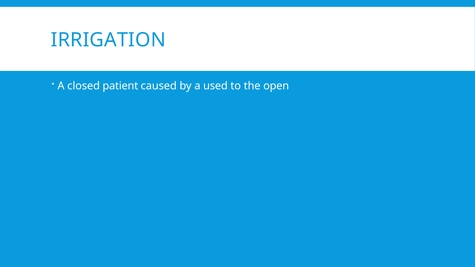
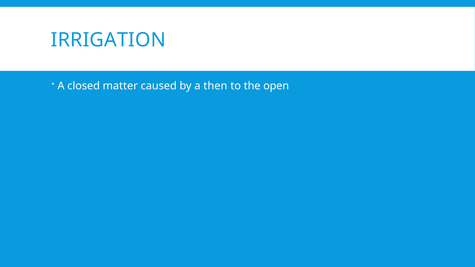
patient: patient -> matter
used: used -> then
